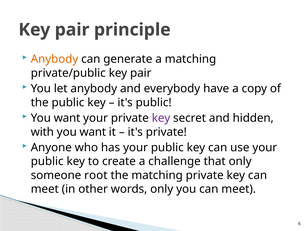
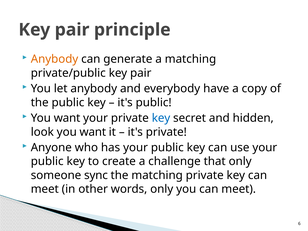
key at (161, 118) colour: purple -> blue
with: with -> look
root: root -> sync
